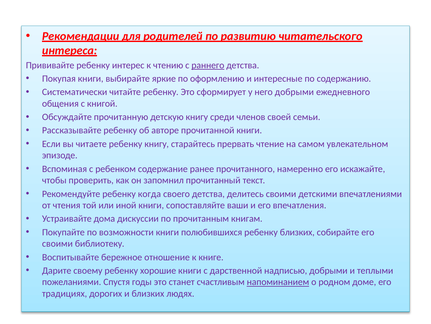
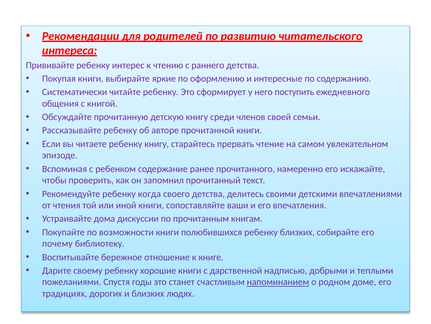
раннего underline: present -> none
него добрыми: добрыми -> поступить
своими at (57, 243): своими -> почему
